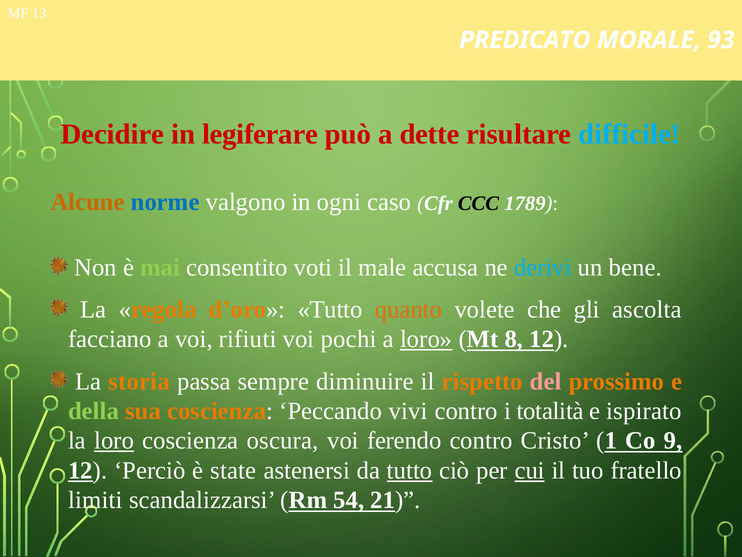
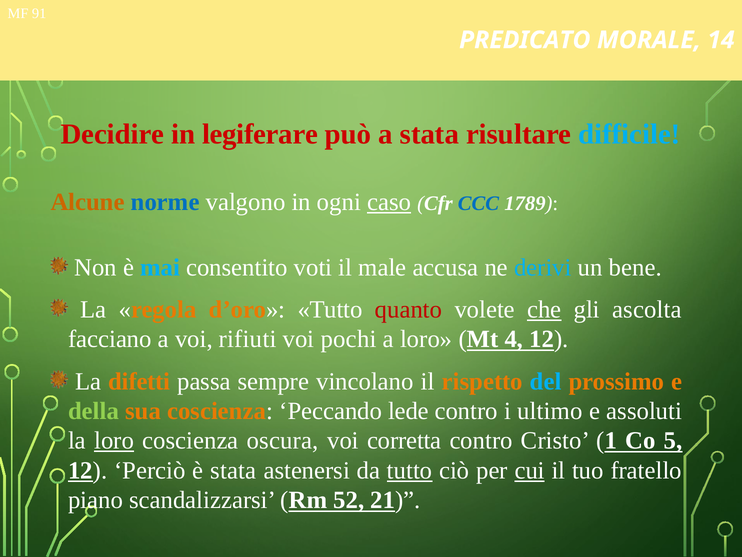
13: 13 -> 91
93: 93 -> 14
a dette: dette -> stata
caso underline: none -> present
CCC colour: black -> blue
mai colour: light green -> light blue
quanto colour: orange -> red
che underline: none -> present
loro at (426, 339) underline: present -> none
8: 8 -> 4
storia: storia -> difetti
diminuire: diminuire -> vincolano
del colour: pink -> light blue
vivi: vivi -> lede
totalità: totalità -> ultimo
ispirato: ispirato -> assoluti
ferendo: ferendo -> corretta
9: 9 -> 5
è state: state -> stata
limiti: limiti -> piano
54: 54 -> 52
